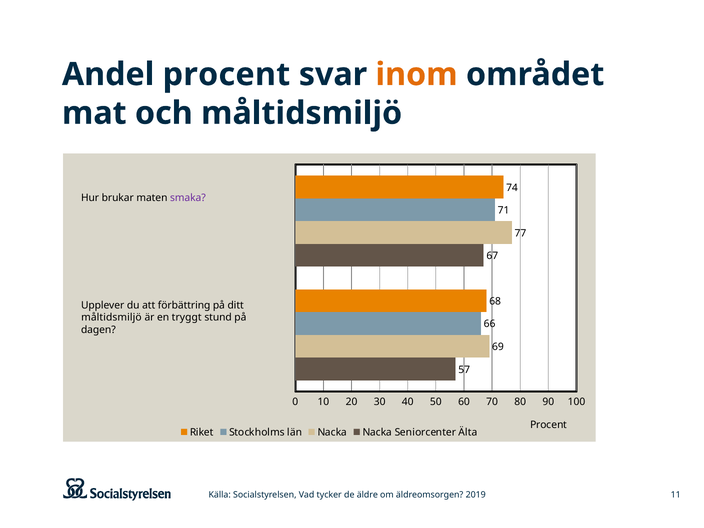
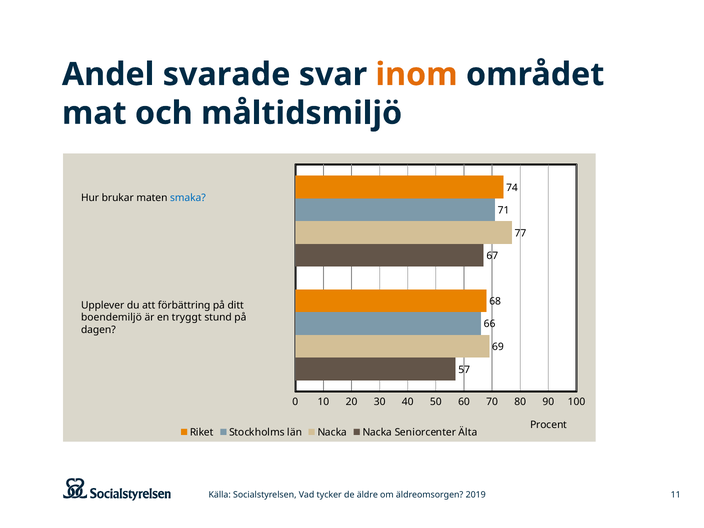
Andel procent: procent -> svarade
smaka colour: purple -> blue
måltidsmiljö at (111, 317): måltidsmiljö -> boendemiljö
